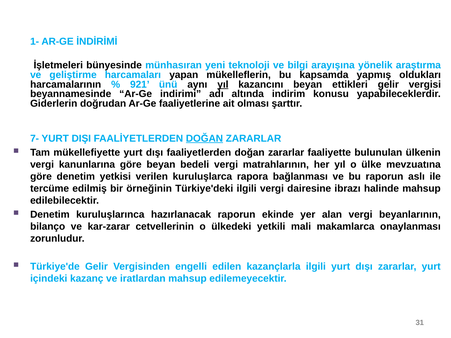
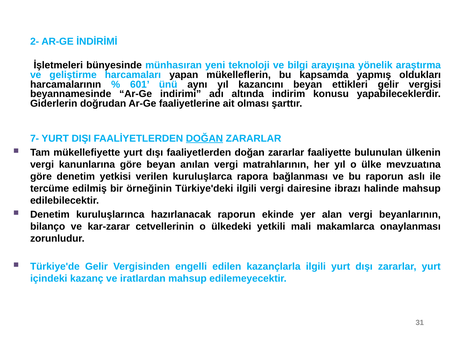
1-: 1- -> 2-
921: 921 -> 601
yıl at (223, 84) underline: present -> none
bedeli: bedeli -> anılan
